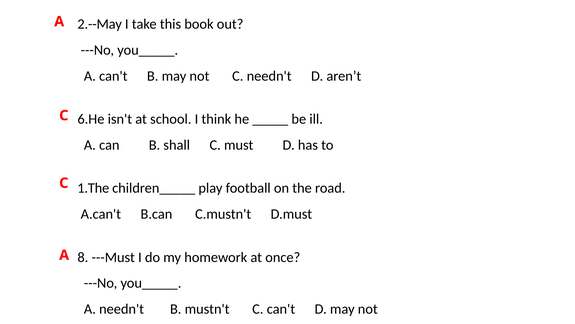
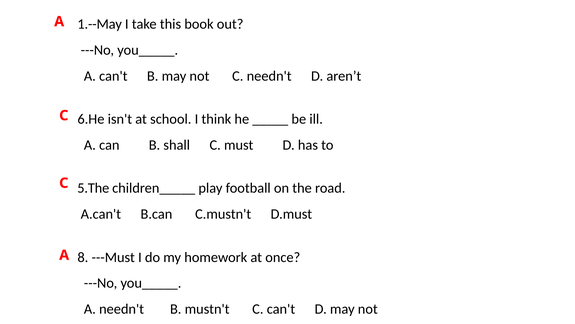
2.--May: 2.--May -> 1.--May
1.The: 1.The -> 5.The
